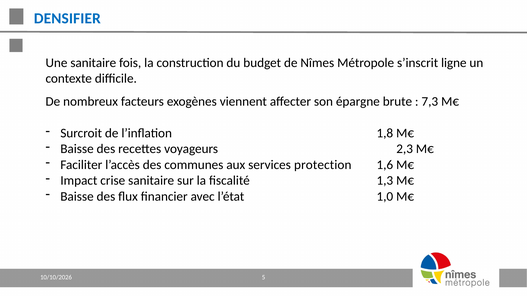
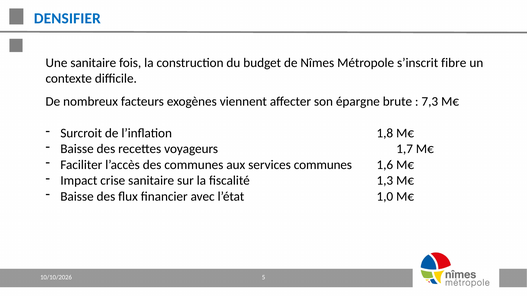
ligne: ligne -> fibre
2,3: 2,3 -> 1,7
services protection: protection -> communes
